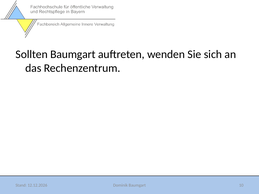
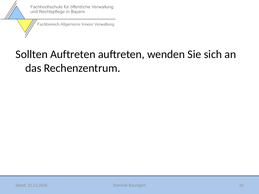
Sollten Baumgart: Baumgart -> Auftreten
